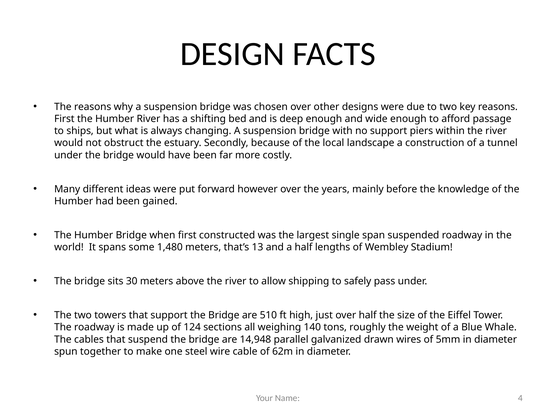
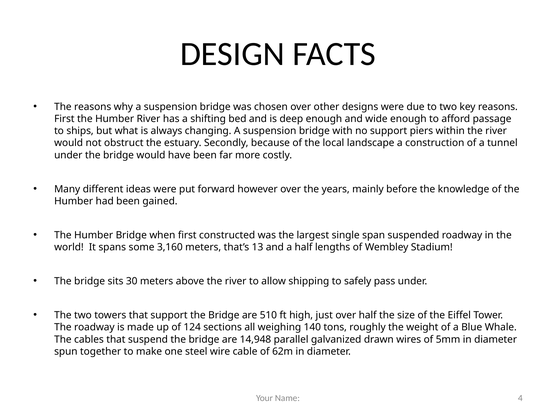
1,480: 1,480 -> 3,160
